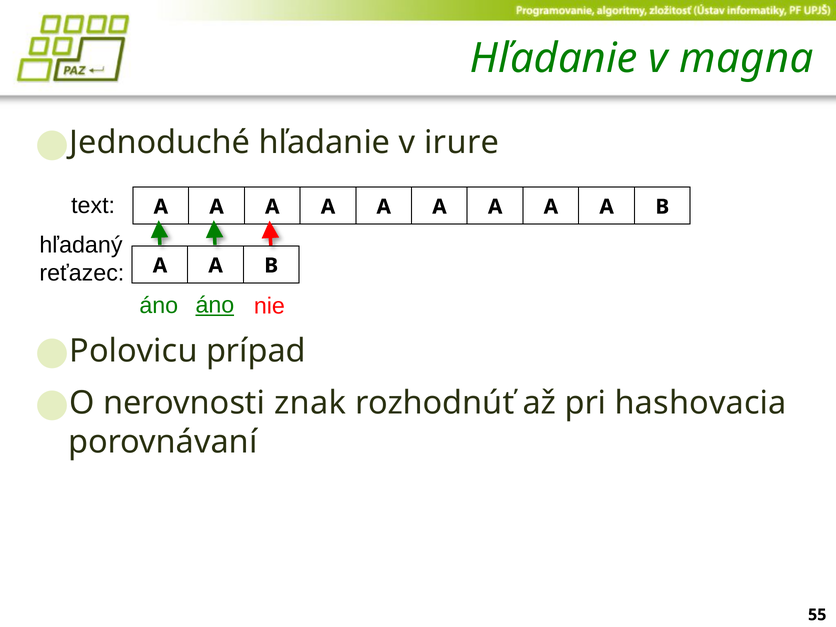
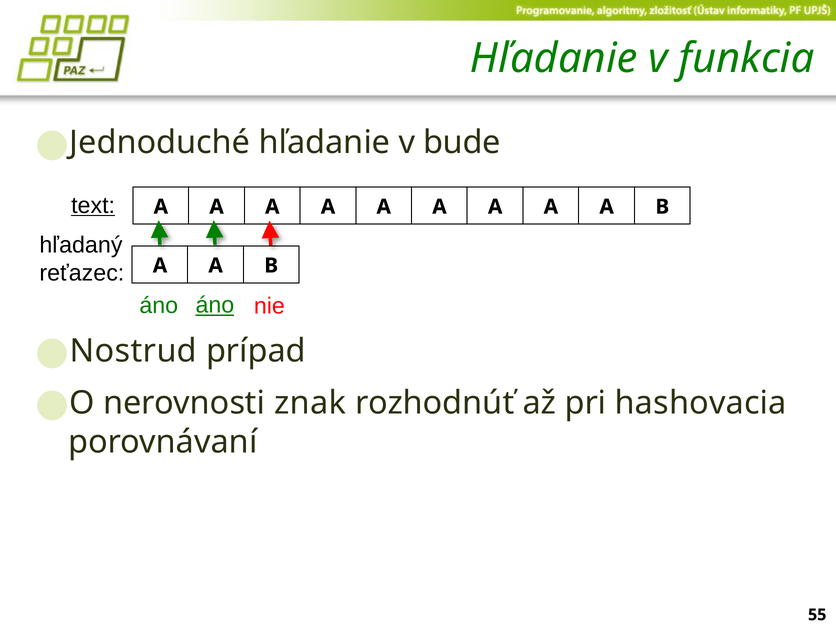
magna: magna -> funkcia
irure: irure -> bude
text underline: none -> present
Polovicu: Polovicu -> Nostrud
